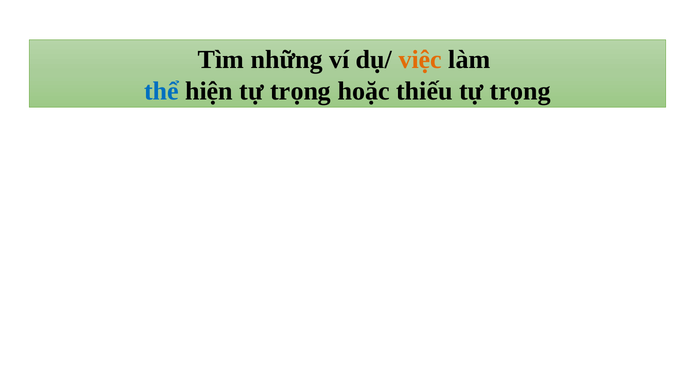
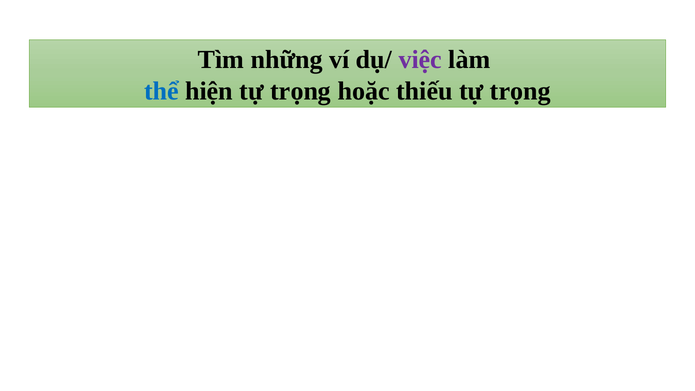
việc colour: orange -> purple
